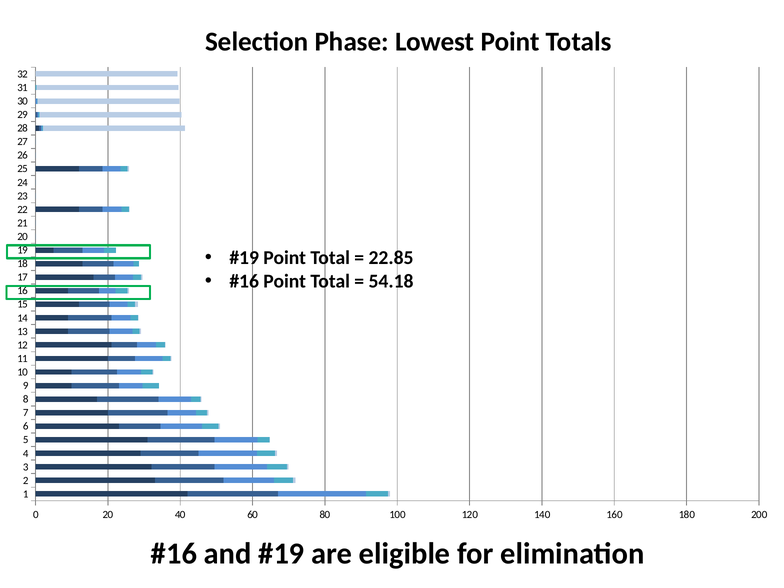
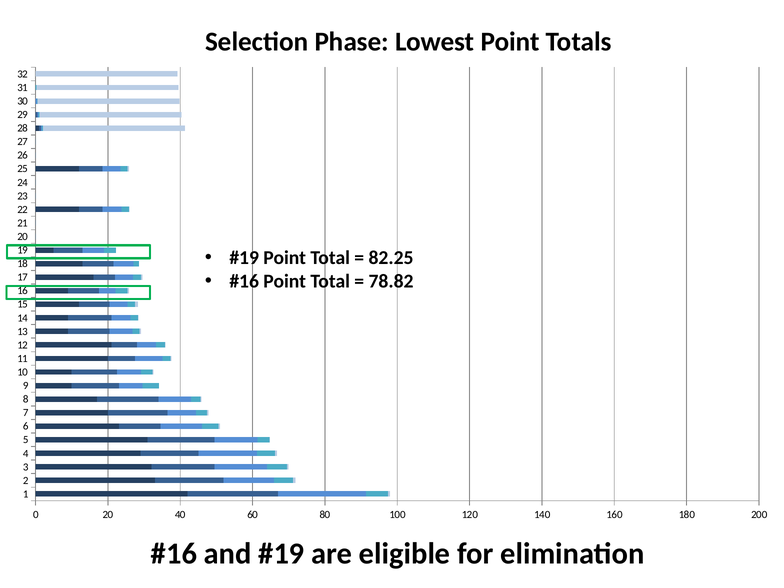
22.85: 22.85 -> 82.25
54.18: 54.18 -> 78.82
